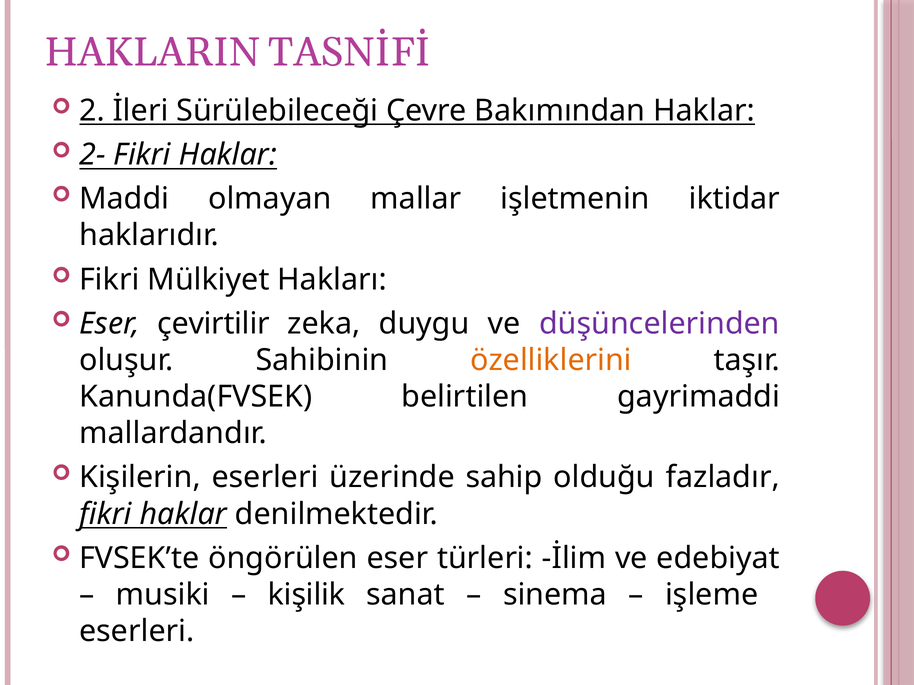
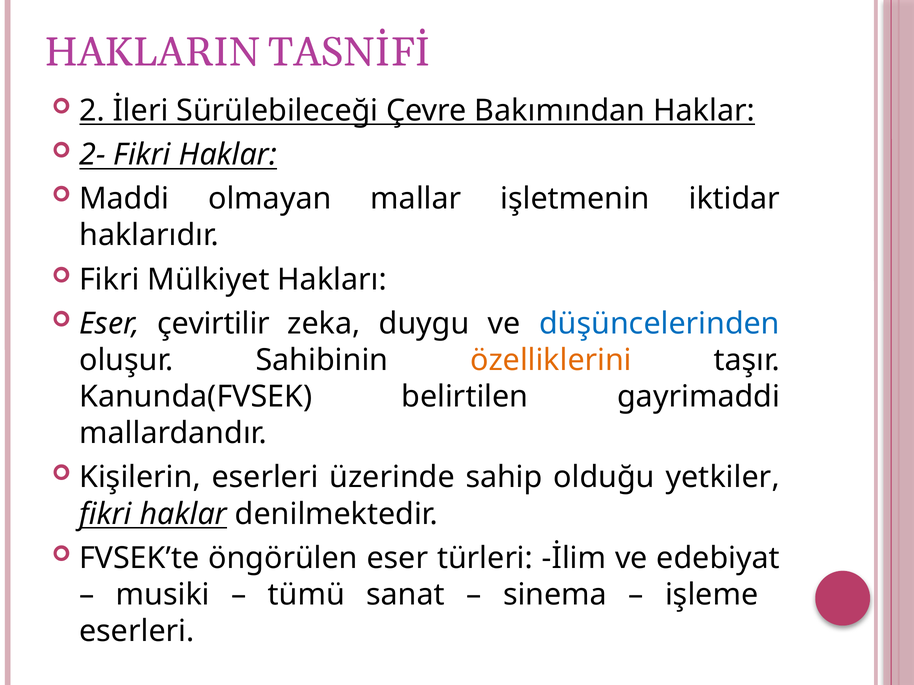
düşüncelerinden colour: purple -> blue
fazladır: fazladır -> yetkiler
kişilik: kişilik -> tümü
